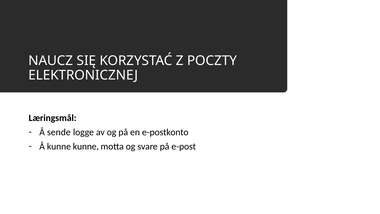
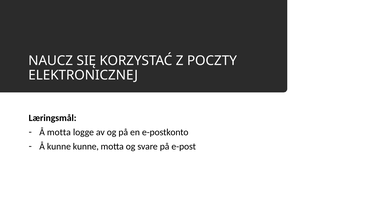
Å sende: sende -> motta
